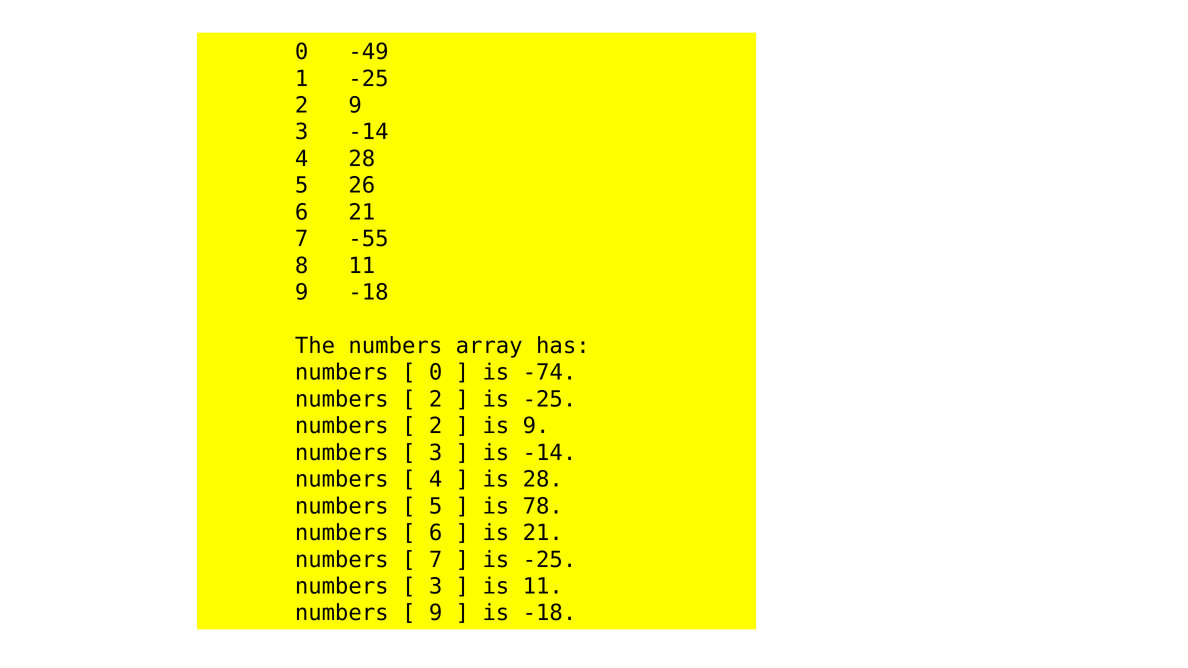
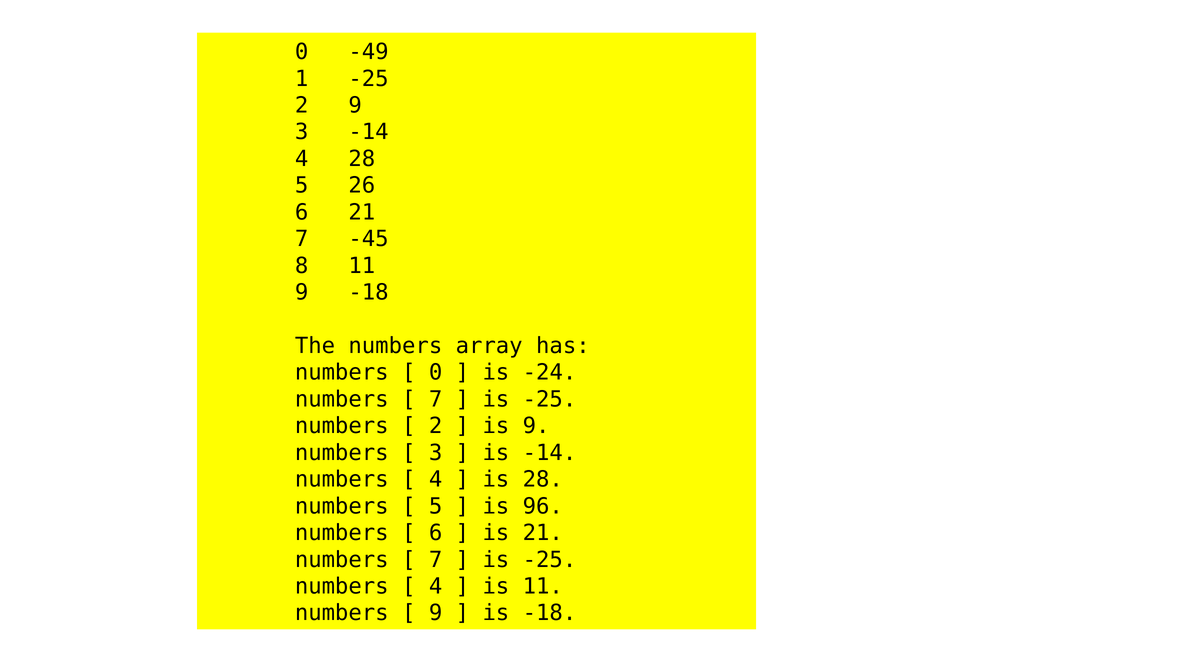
-55: -55 -> -45
-74: -74 -> -24
2 at (436, 399): 2 -> 7
78: 78 -> 96
3 at (436, 587): 3 -> 4
